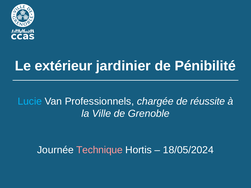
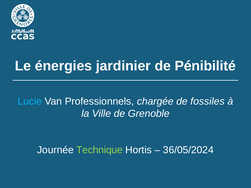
extérieur: extérieur -> énergies
réussite: réussite -> fossiles
Technique colour: pink -> light green
18/05/2024: 18/05/2024 -> 36/05/2024
